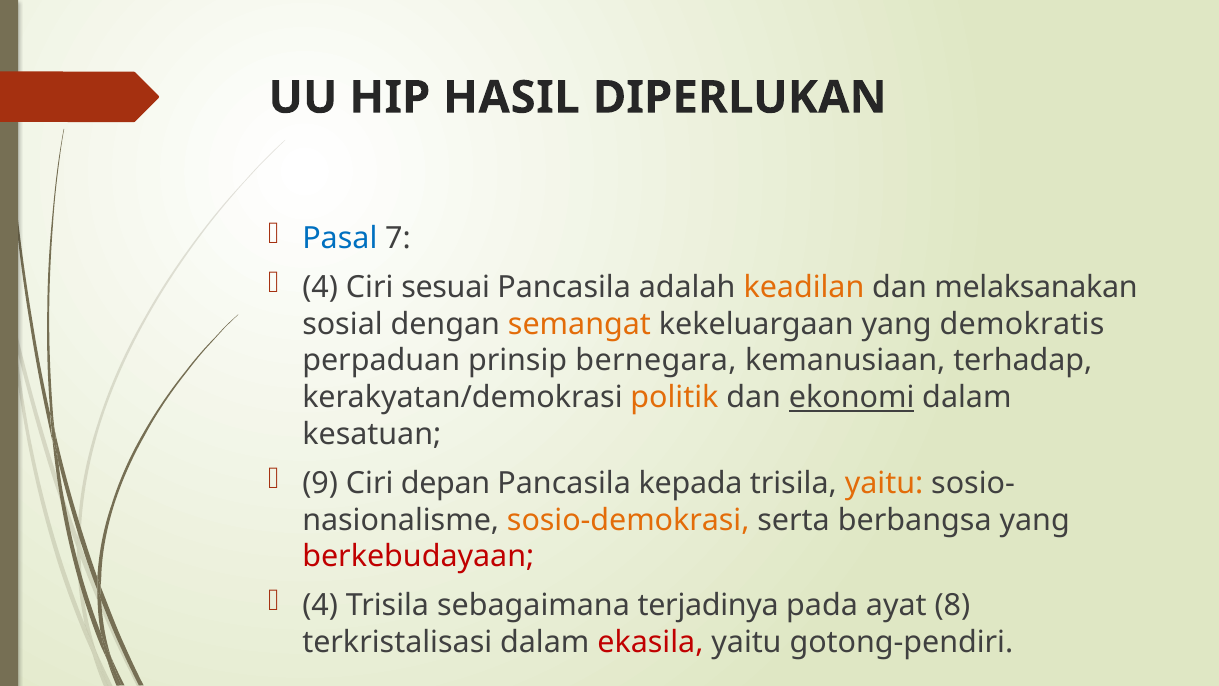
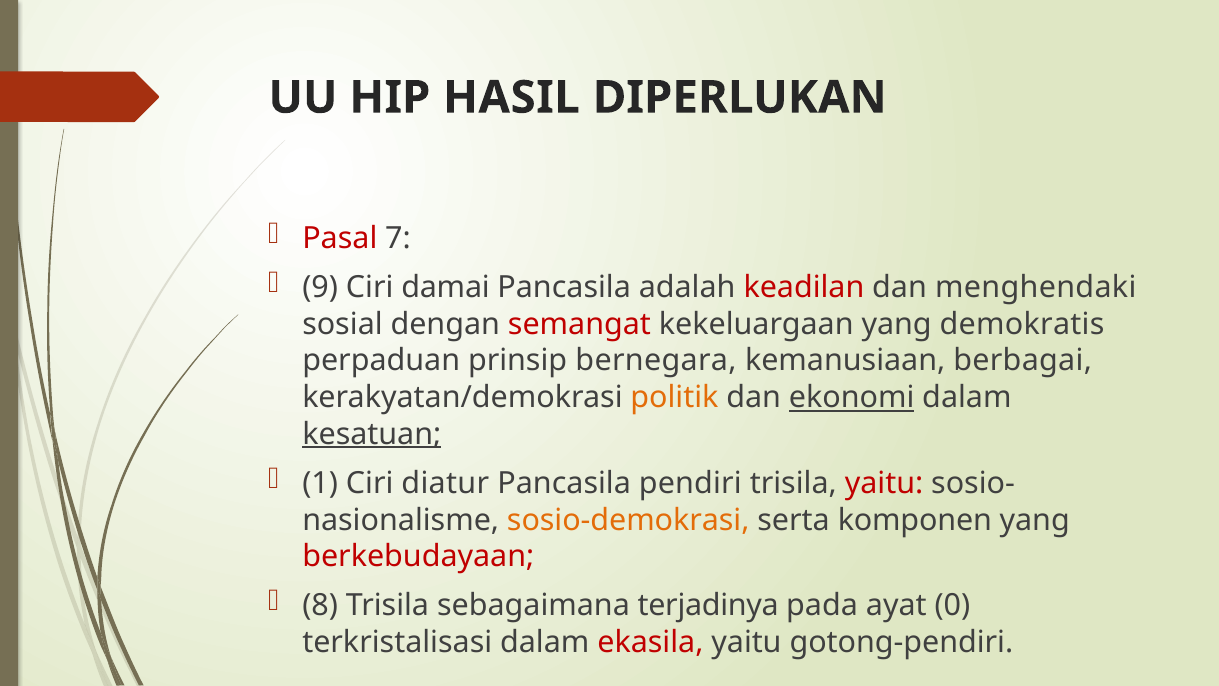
Pasal colour: blue -> red
4 at (320, 288): 4 -> 9
sesuai: sesuai -> damai
keadilan colour: orange -> red
melaksanakan: melaksanakan -> menghendaki
semangat colour: orange -> red
terhadap: terhadap -> berbagai
kesatuan underline: none -> present
9: 9 -> 1
depan: depan -> diatur
kepada: kepada -> pendiri
yaitu at (884, 483) colour: orange -> red
berbangsa: berbangsa -> komponen
4 at (320, 606): 4 -> 8
8: 8 -> 0
